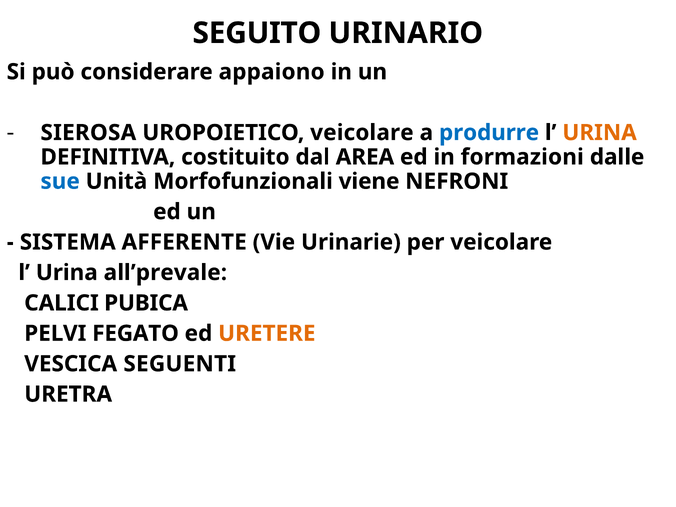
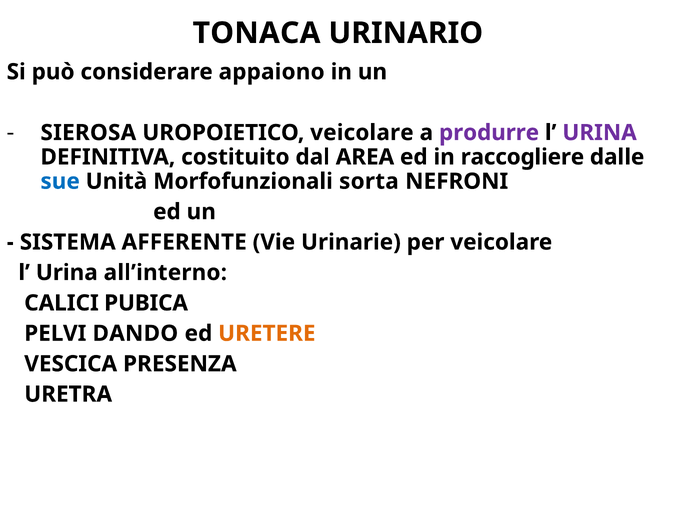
SEGUITO: SEGUITO -> TONACA
produrre colour: blue -> purple
URINA at (600, 133) colour: orange -> purple
formazioni: formazioni -> raccogliere
viene: viene -> sorta
all’prevale: all’prevale -> all’interno
FEGATO: FEGATO -> DANDO
SEGUENTI: SEGUENTI -> PRESENZA
